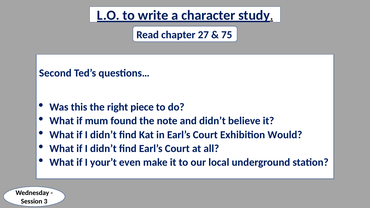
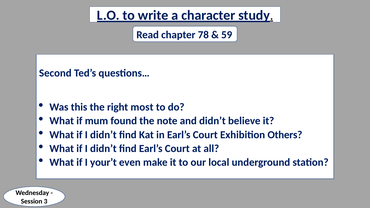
27: 27 -> 78
75: 75 -> 59
piece: piece -> most
Would: Would -> Others
